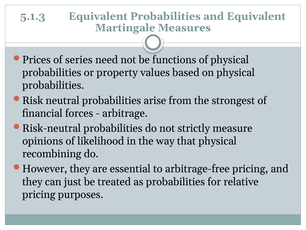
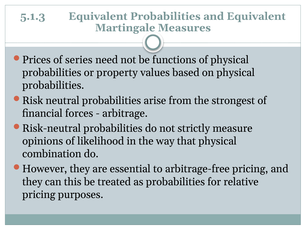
recombining: recombining -> combination
just: just -> this
